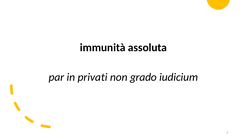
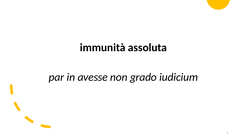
privati: privati -> avesse
